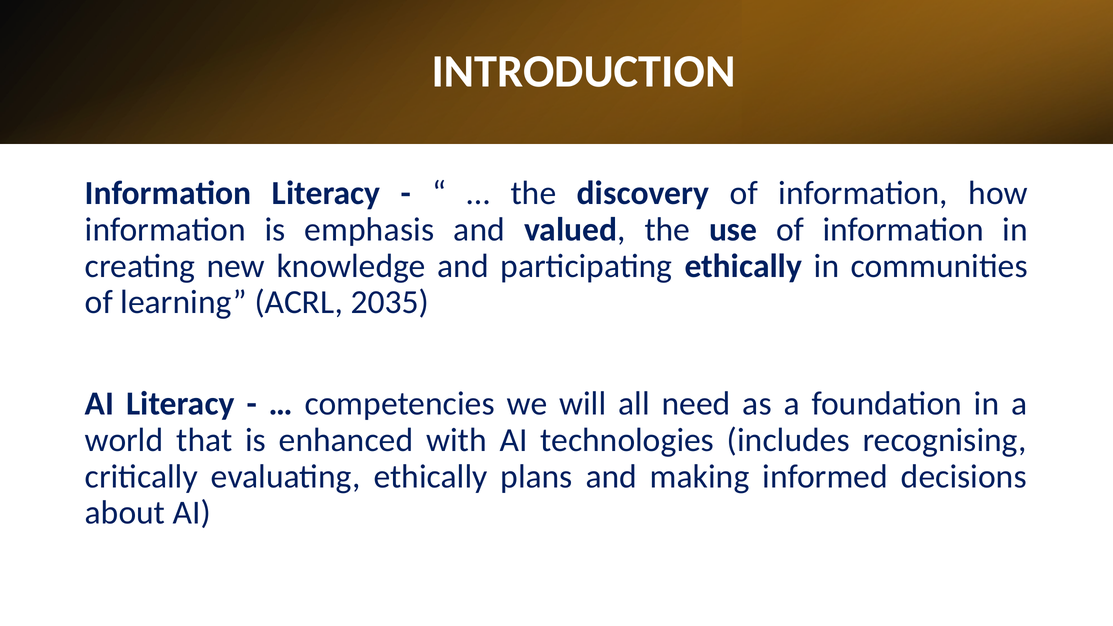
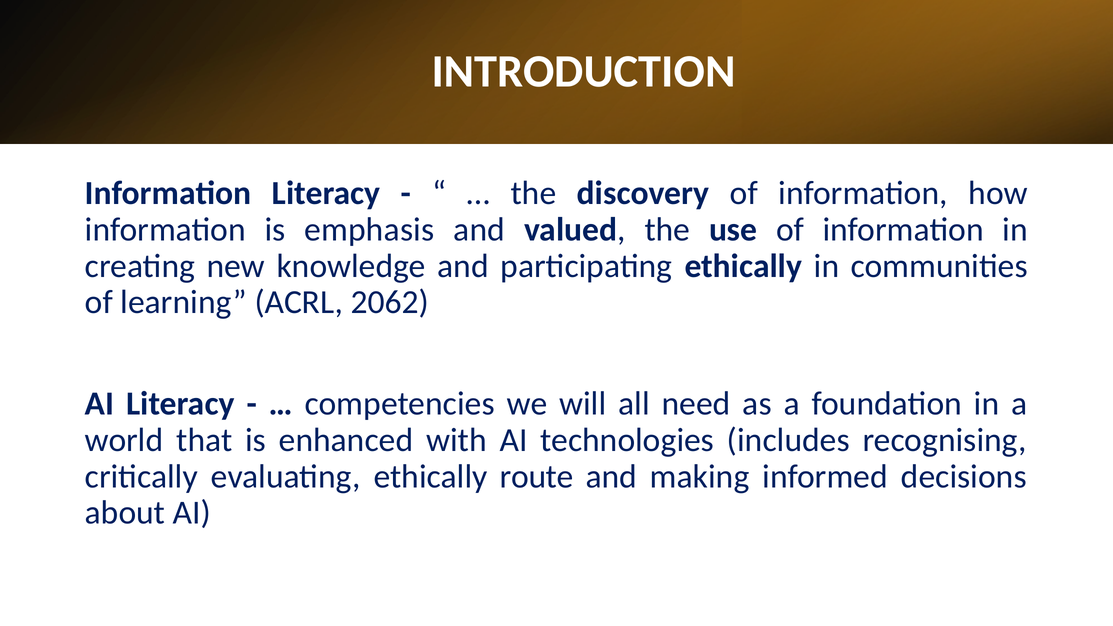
2035: 2035 -> 2062
plans: plans -> route
